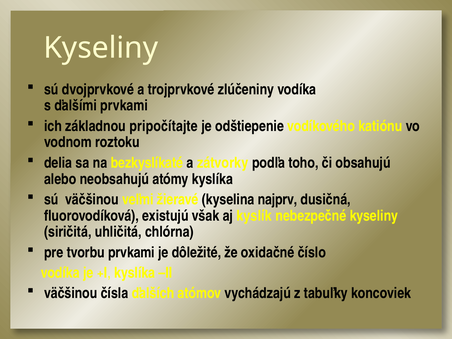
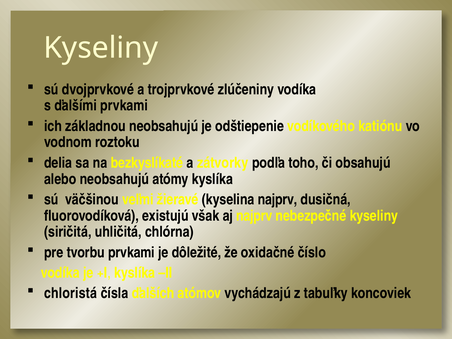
základnou pripočítajte: pripočítajte -> neobsahujú
aj kyslík: kyslík -> najprv
väčšinou at (71, 293): väčšinou -> chloristá
